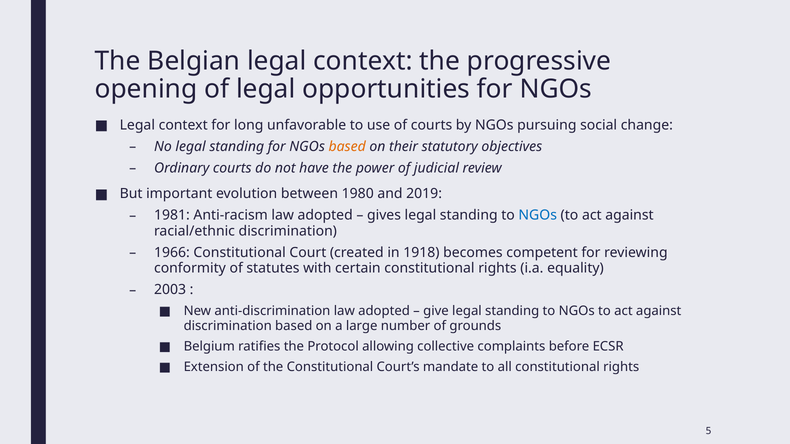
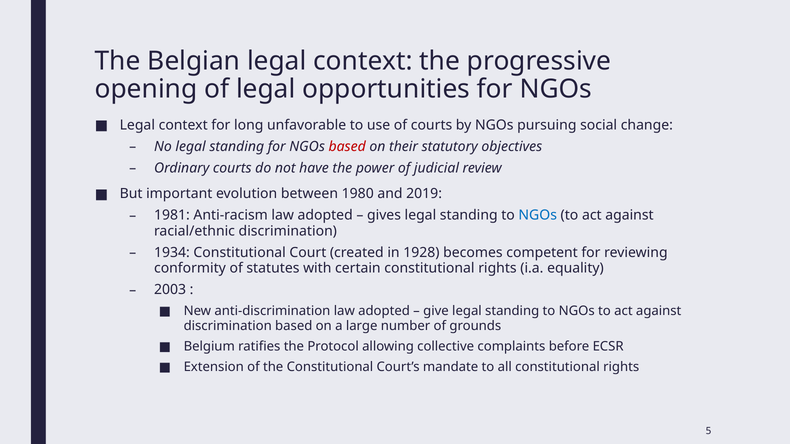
based at (347, 147) colour: orange -> red
1966: 1966 -> 1934
1918: 1918 -> 1928
